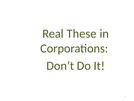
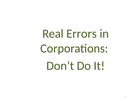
These: These -> Errors
